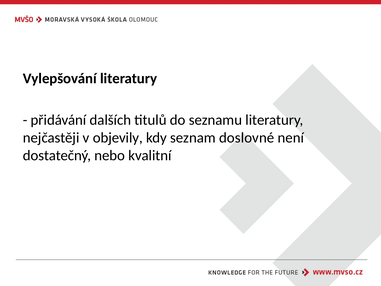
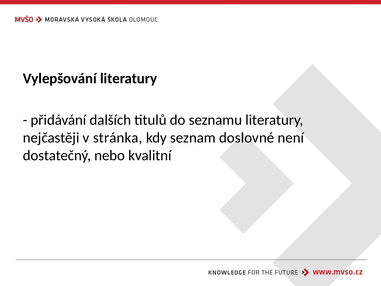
objevily: objevily -> stránka
